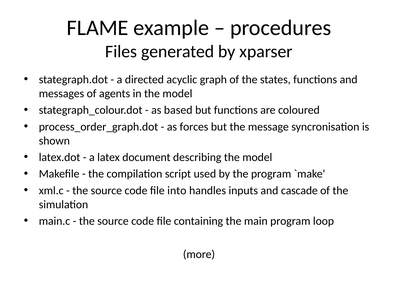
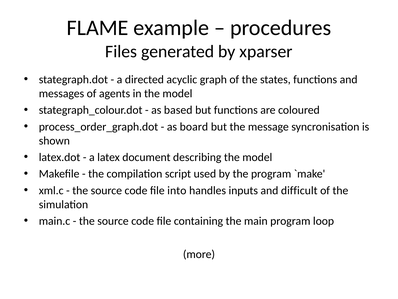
forces: forces -> board
cascade: cascade -> difficult
